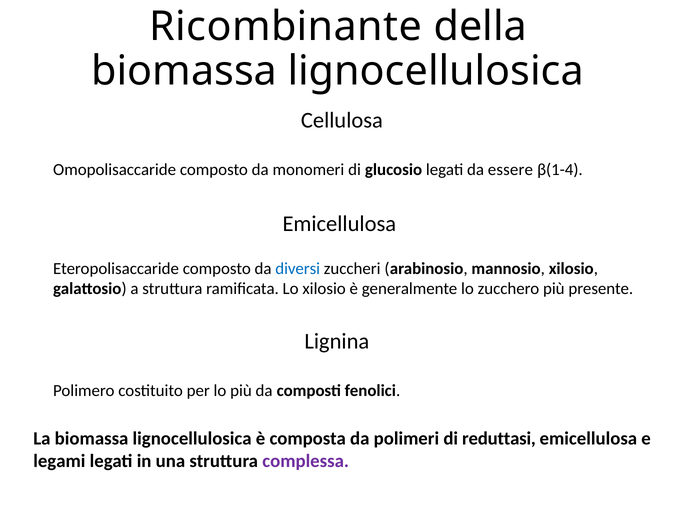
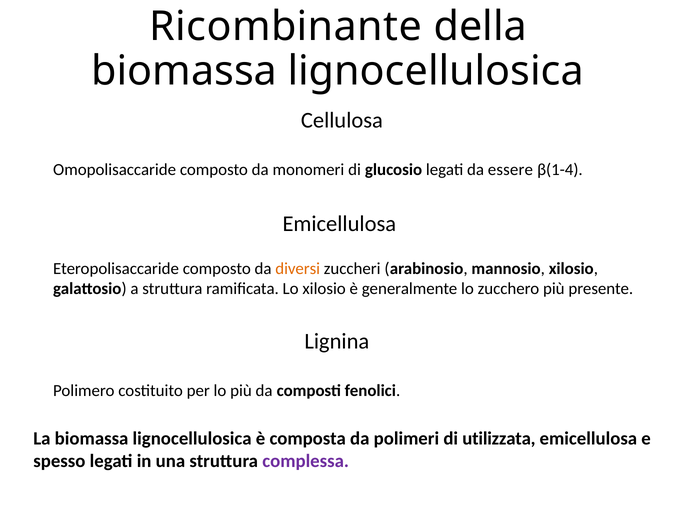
diversi colour: blue -> orange
reduttasi: reduttasi -> utilizzata
legami: legami -> spesso
